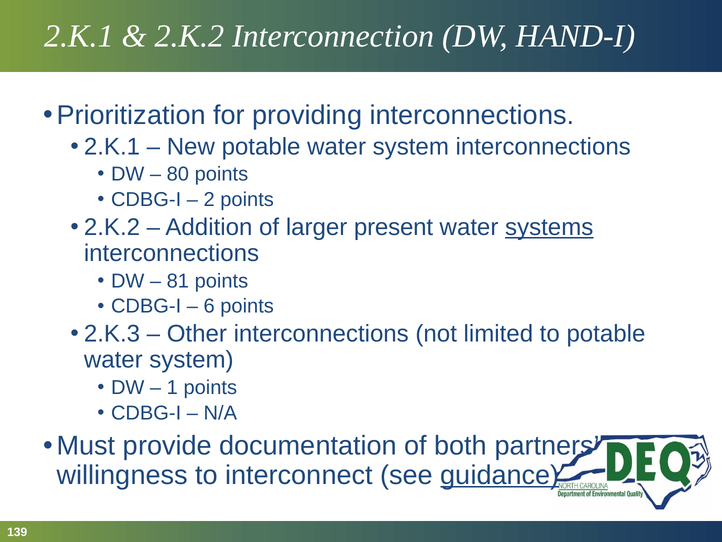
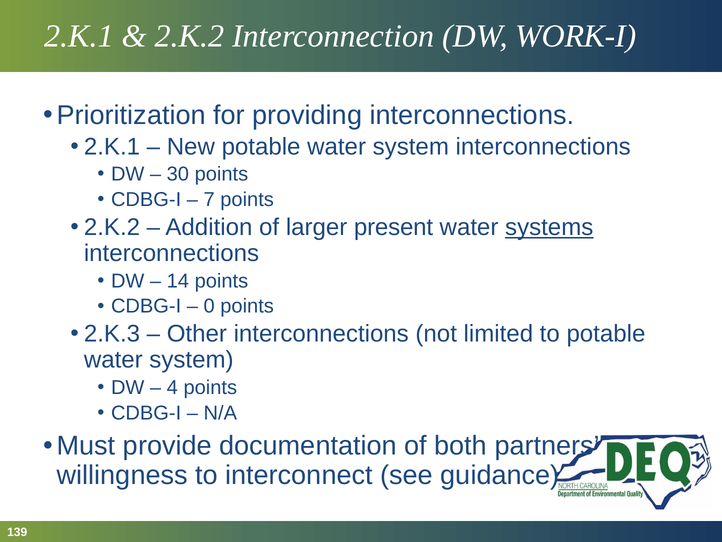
HAND-I: HAND-I -> WORK-I
80: 80 -> 30
2: 2 -> 7
81: 81 -> 14
6: 6 -> 0
1: 1 -> 4
guidance underline: present -> none
